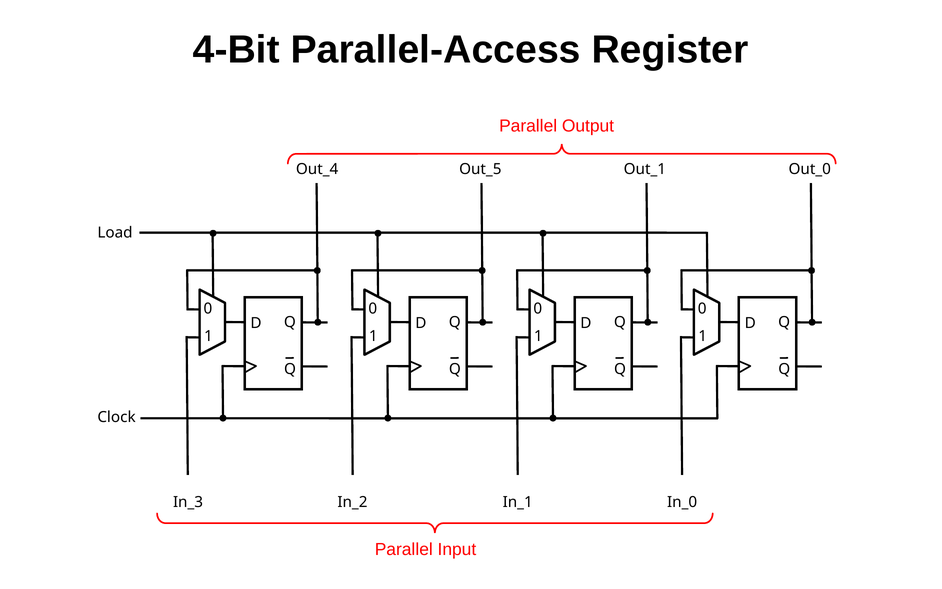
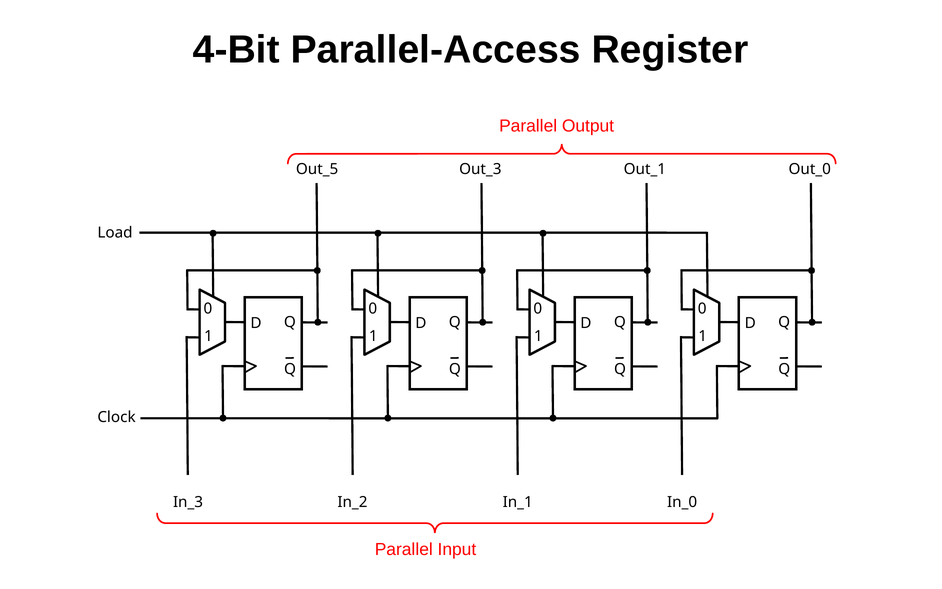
Out_4: Out_4 -> Out_5
Out_5: Out_5 -> Out_3
